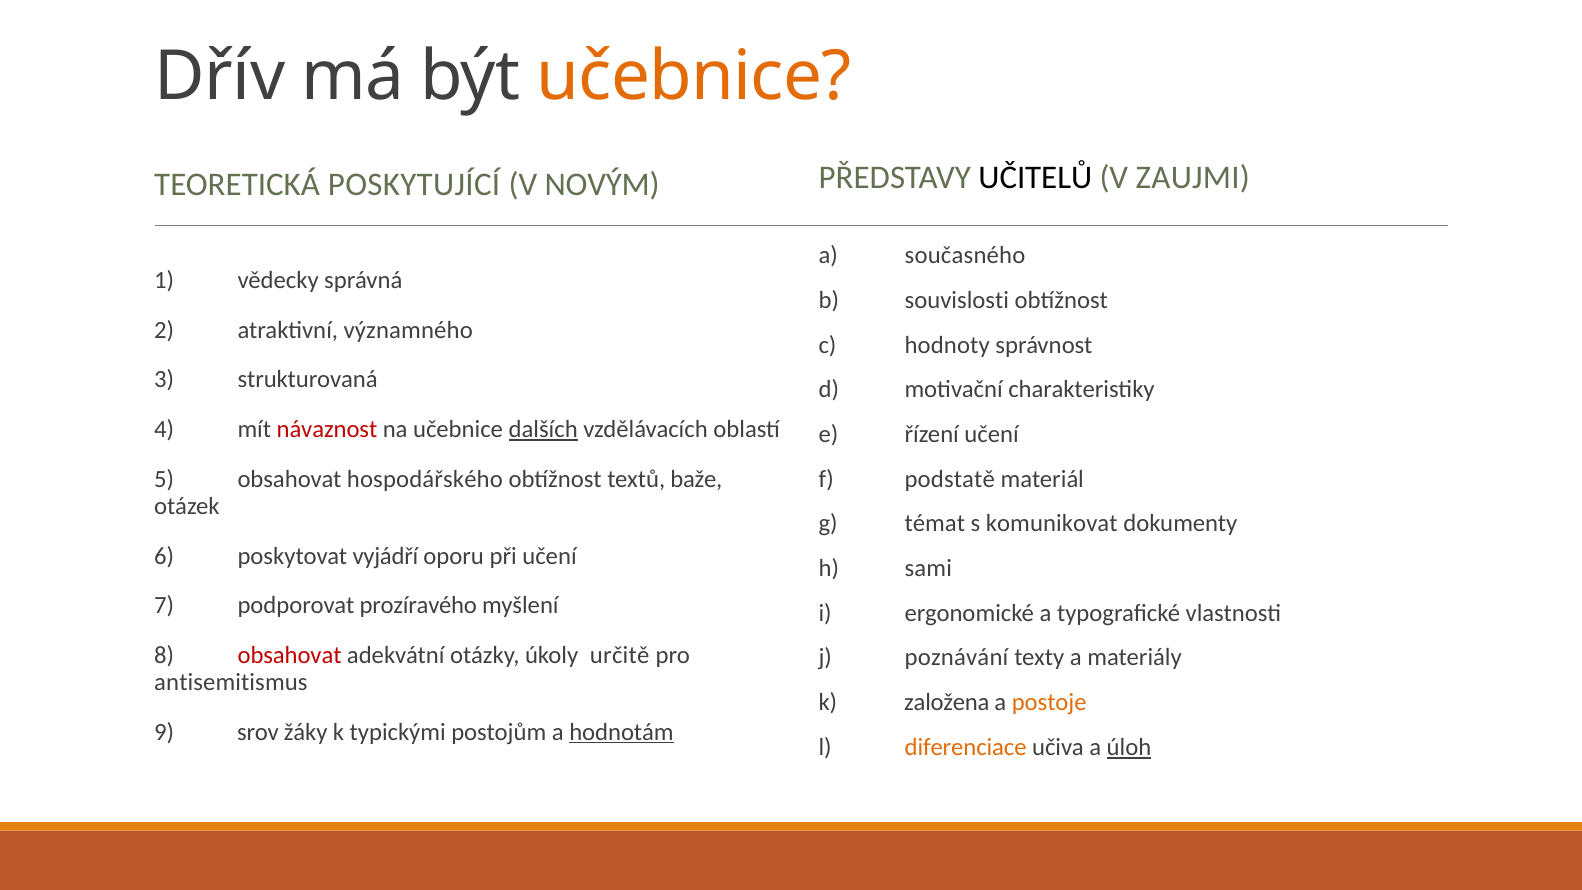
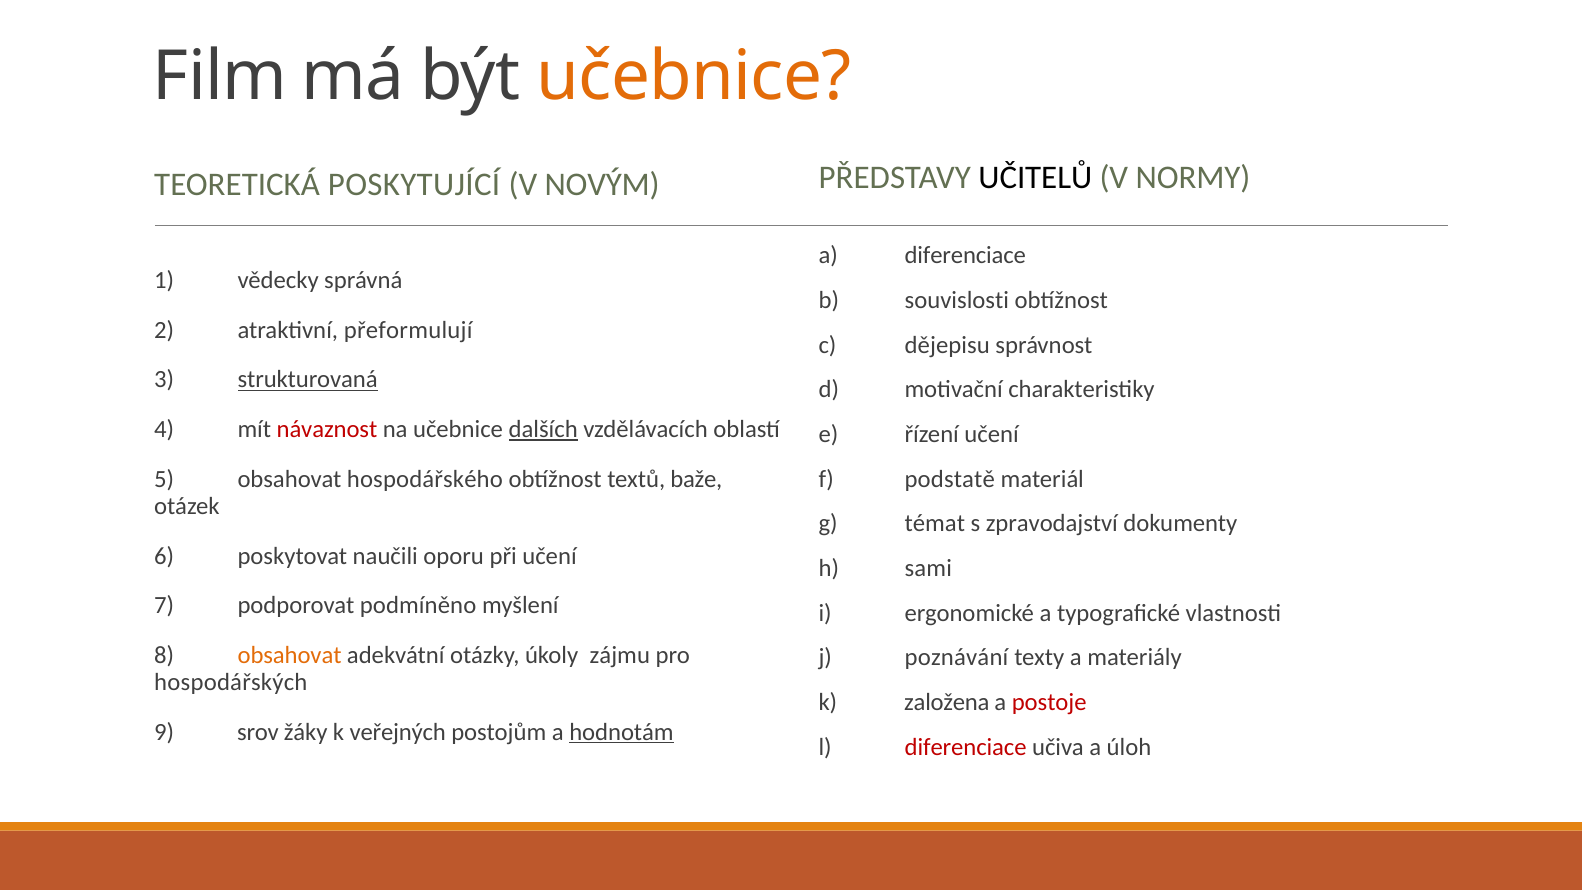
Dřív: Dřív -> Film
ZAUJMI: ZAUJMI -> NORMY
a současného: současného -> diferenciace
významného: významného -> přeformulují
hodnoty: hodnoty -> dějepisu
strukturovaná underline: none -> present
komunikovat: komunikovat -> zpravodajství
vyjádří: vyjádří -> naučili
prozíravého: prozíravého -> podmíněno
obsahovat at (290, 655) colour: red -> orange
určitě: určitě -> zájmu
antisemitismus: antisemitismus -> hospodářských
postoje colour: orange -> red
typickými: typickými -> veřejných
diferenciace at (966, 747) colour: orange -> red
úloh underline: present -> none
